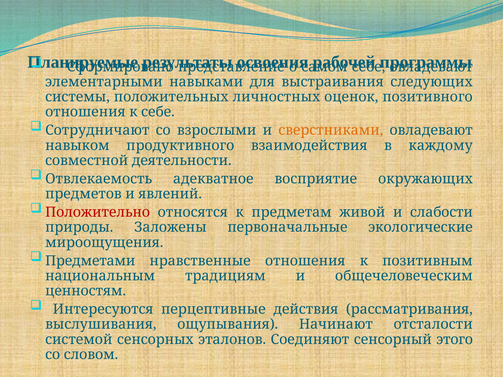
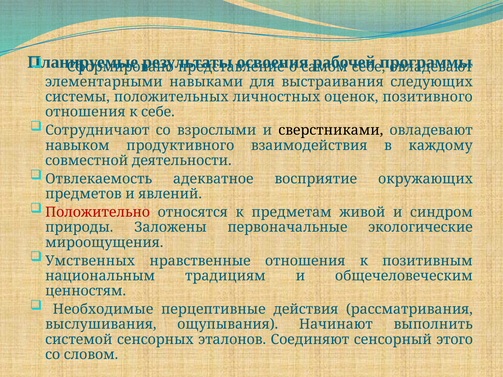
сверстниками colour: orange -> black
слабости: слабости -> синдром
Предметами: Предметами -> Умственных
Интересуются: Интересуются -> Необходимые
отсталости: отсталости -> выполнить
